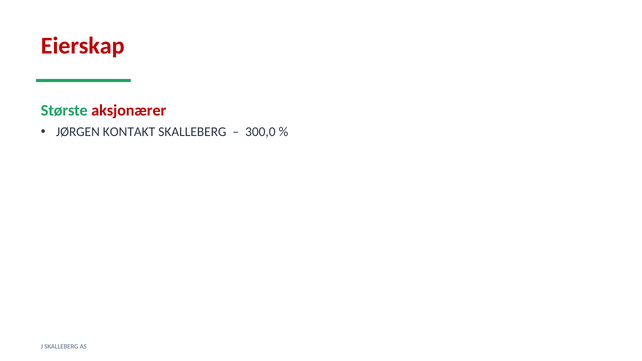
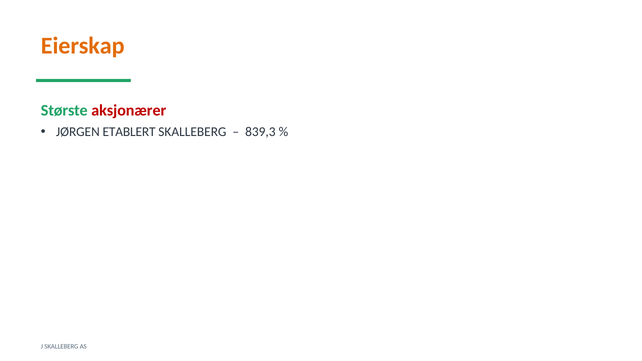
Eierskap colour: red -> orange
KONTAKT: KONTAKT -> ETABLERT
300,0: 300,0 -> 839,3
